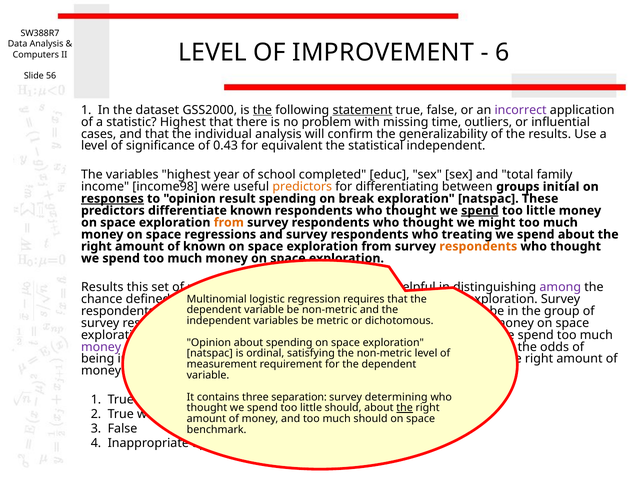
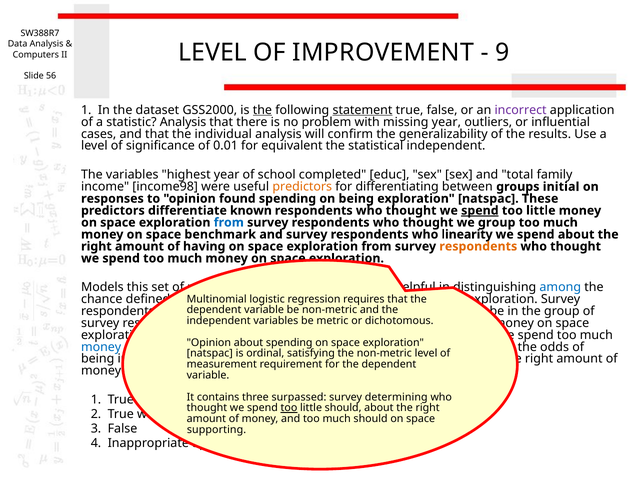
6: 6 -> 9
statistic Highest: Highest -> Analysis
missing time: time -> year
0.43: 0.43 -> 0.01
responses at (112, 199) underline: present -> none
result: result -> found
on break: break -> being
from at (229, 222) colour: orange -> blue
we might: might -> group
regressions: regressions -> benchmark
treating: treating -> linearity
of known: known -> having
Results at (102, 287): Results -> Models
among colour: purple -> blue
money at (101, 347) colour: purple -> blue
separation: separation -> surpassed
too at (289, 408) underline: none -> present
the at (405, 408) underline: present -> none
benchmark: benchmark -> supporting
